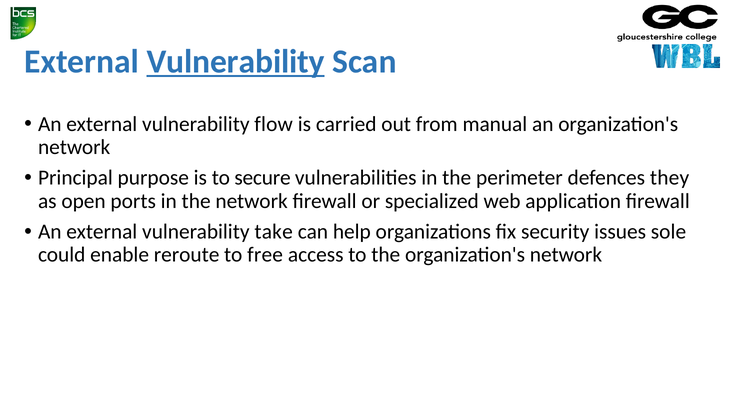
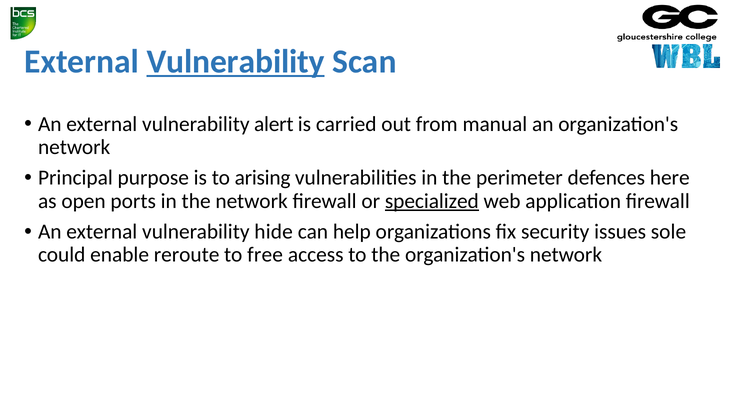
flow: flow -> alert
secure: secure -> arising
they: they -> here
specialized underline: none -> present
take: take -> hide
